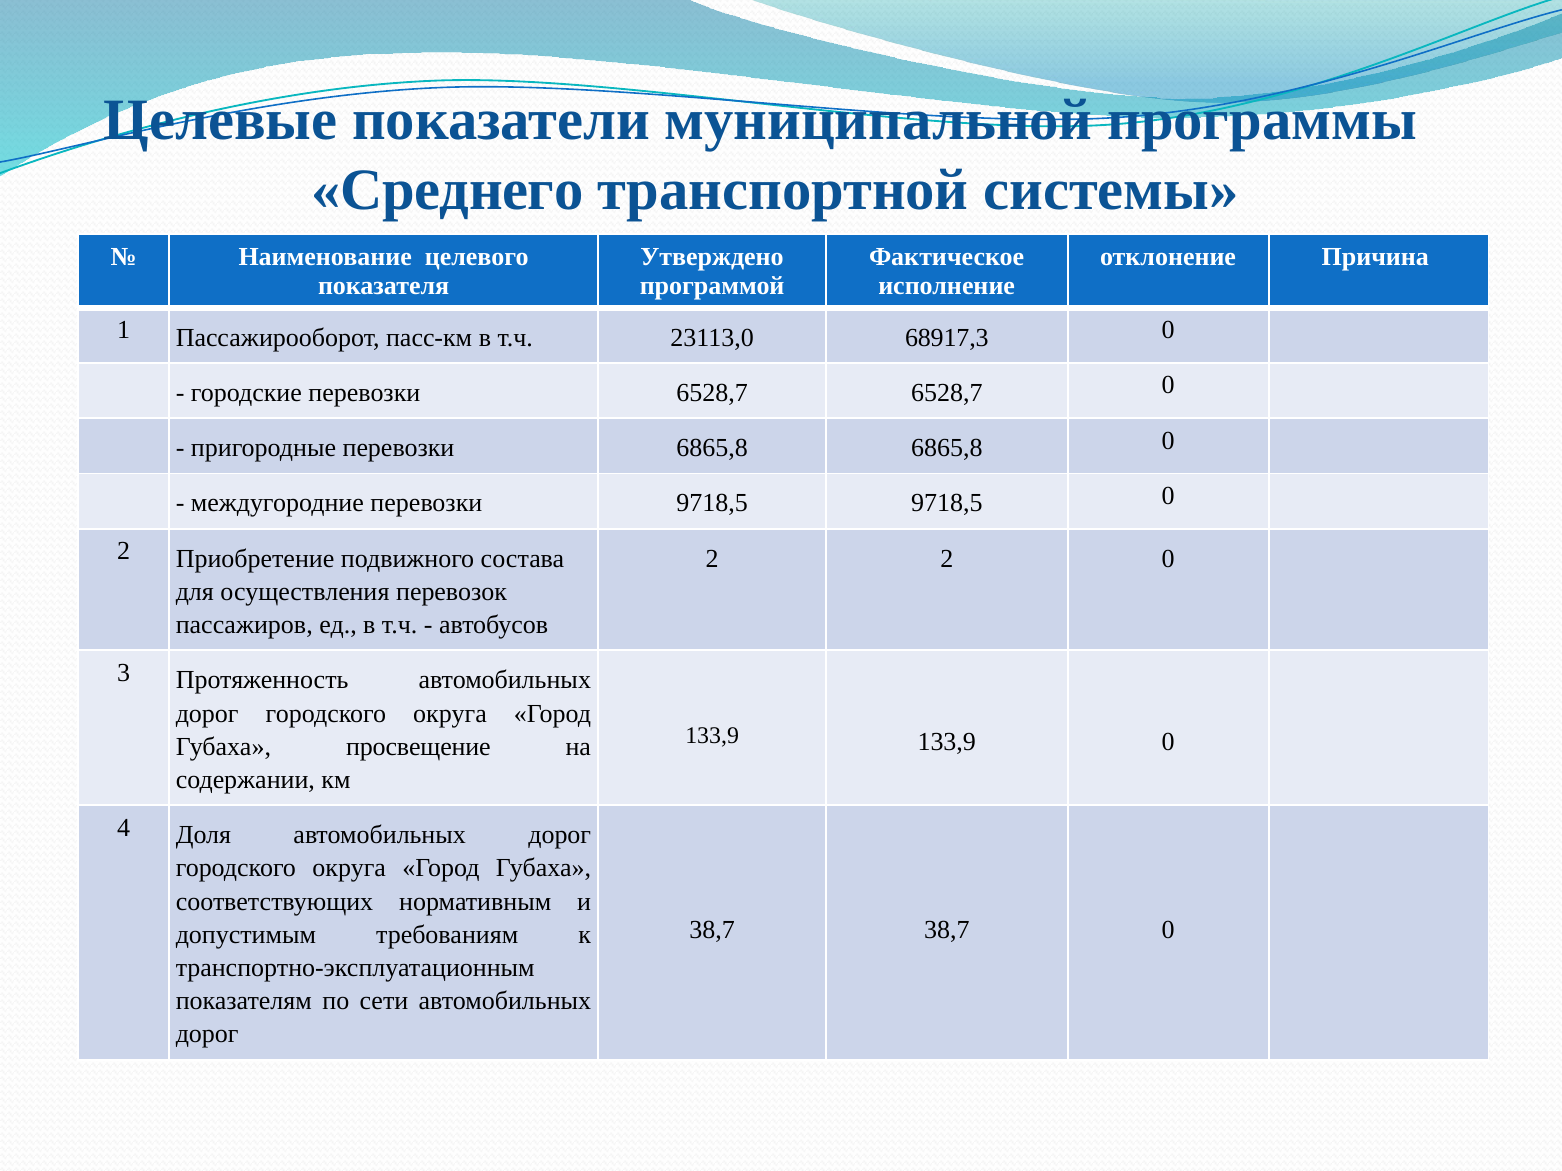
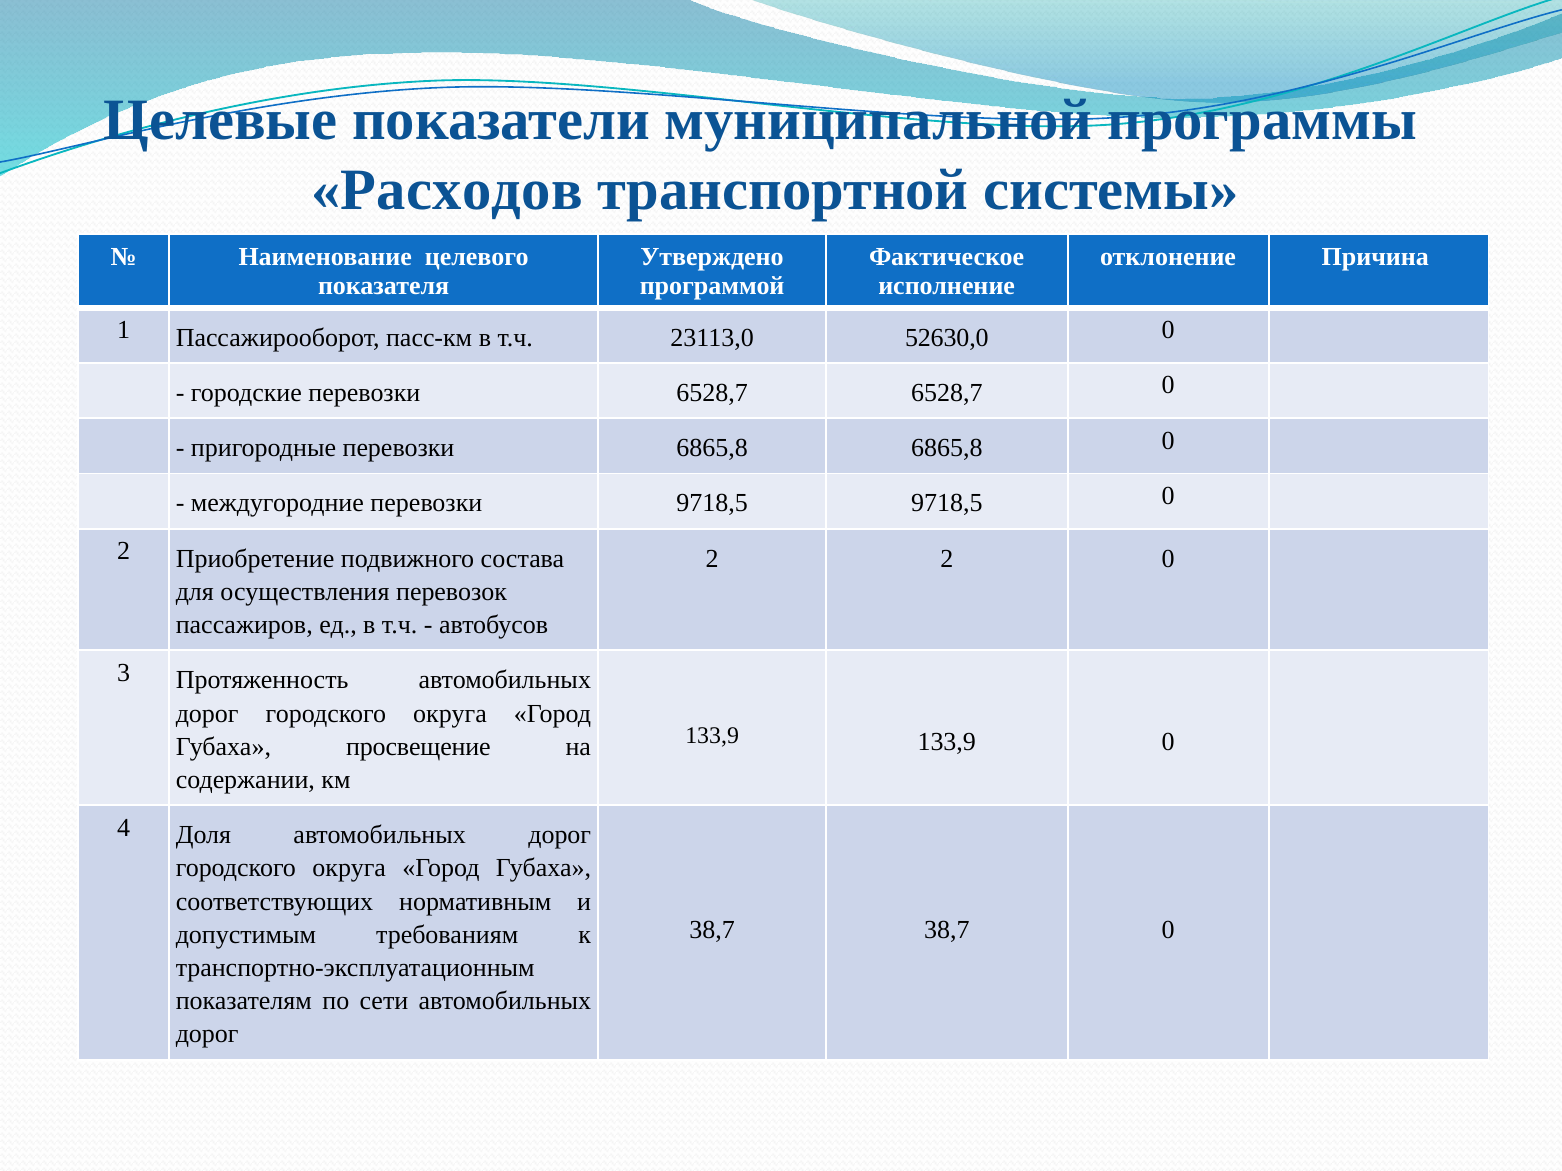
Среднего: Среднего -> Расходов
68917,3: 68917,3 -> 52630,0
